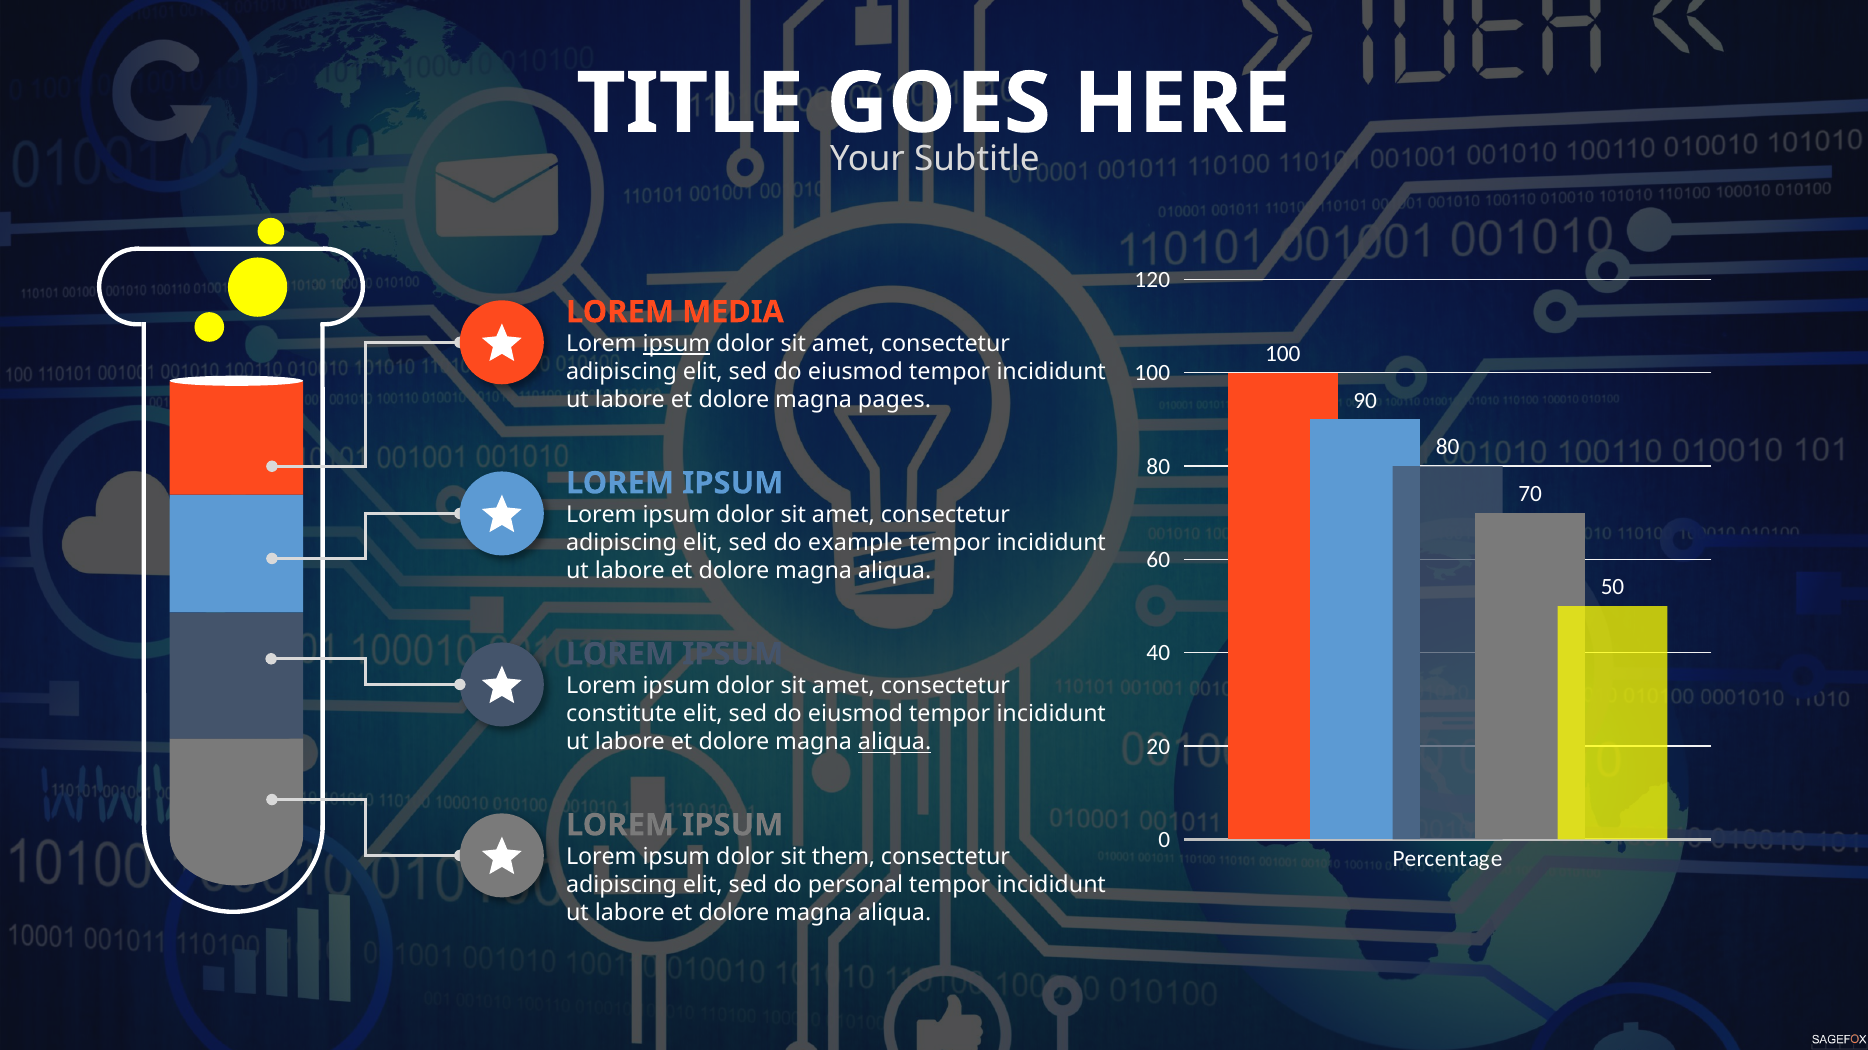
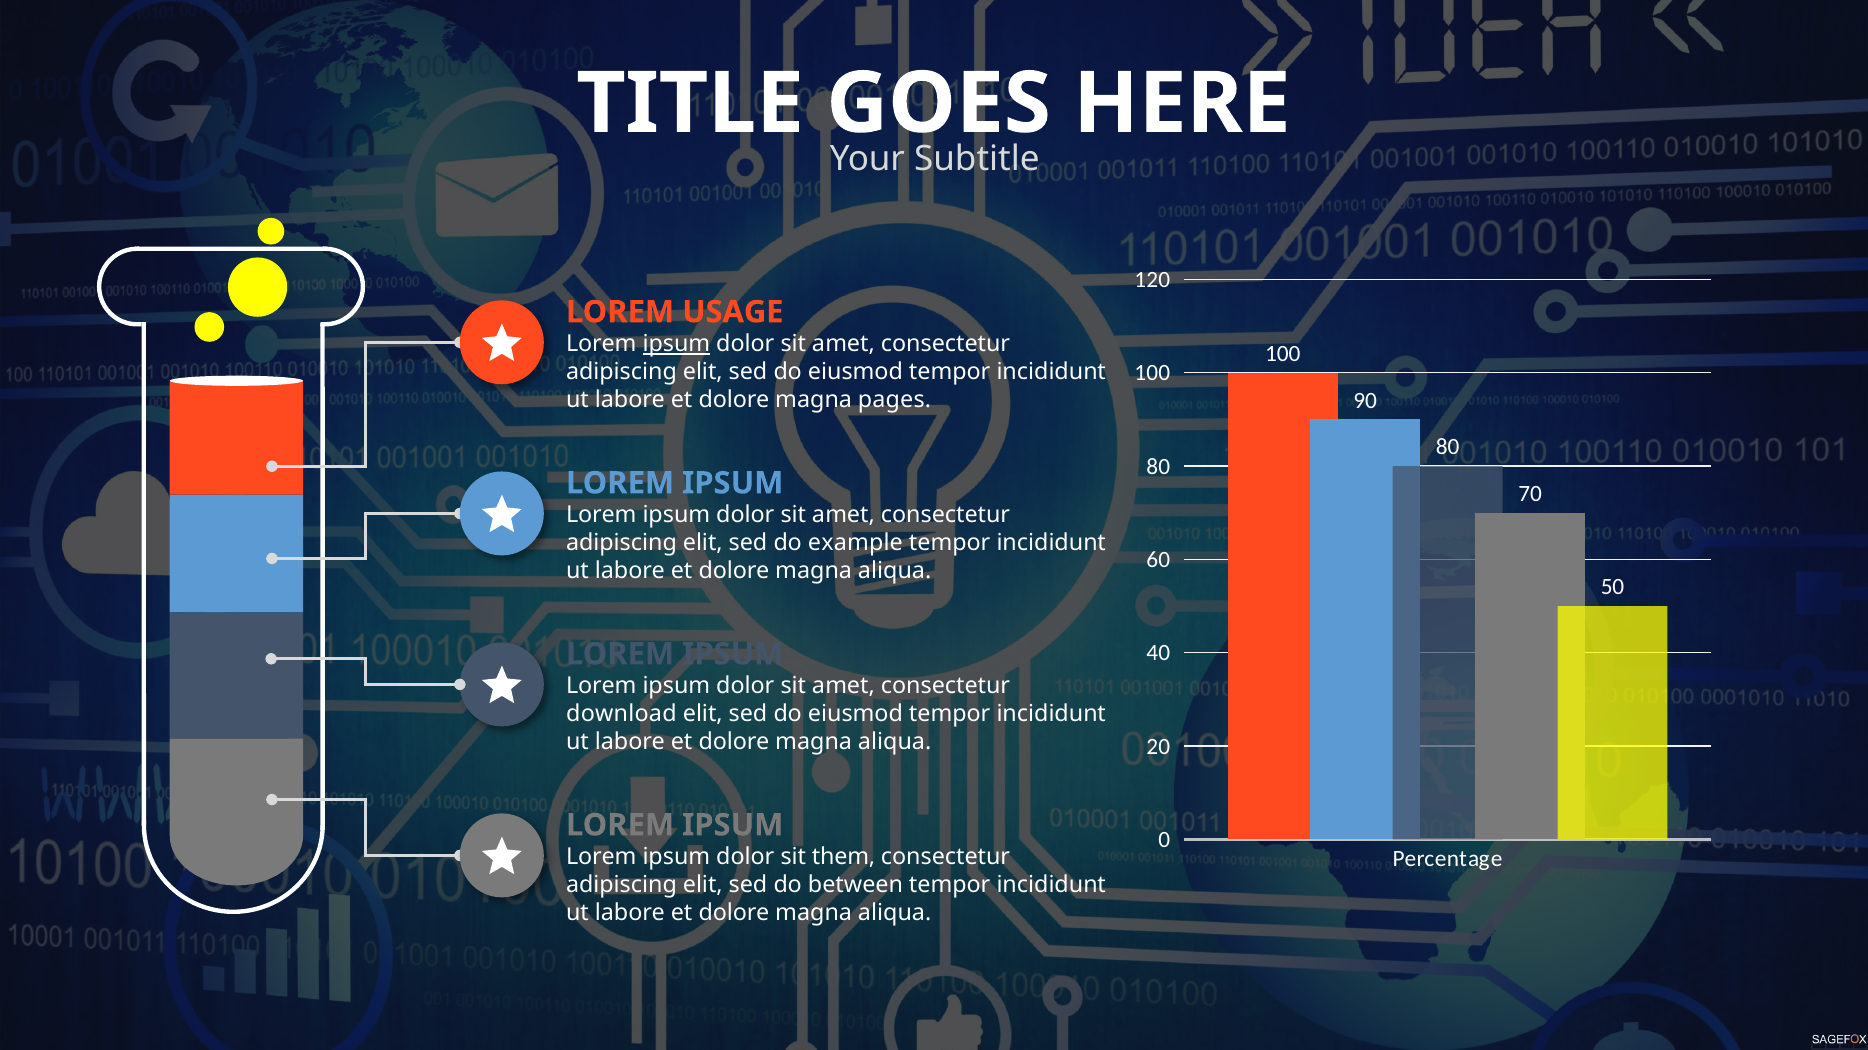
MEDIA: MEDIA -> USAGE
constitute: constitute -> download
aliqua at (895, 743) underline: present -> none
personal: personal -> between
